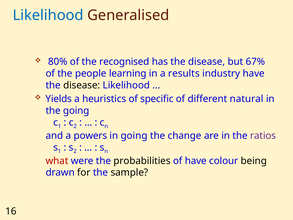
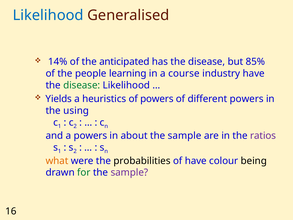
80%: 80% -> 14%
recognised: recognised -> anticipated
67%: 67% -> 85%
results: results -> course
disease at (82, 85) colour: black -> green
of specific: specific -> powers
different natural: natural -> powers
the going: going -> using
in going: going -> about
change at (185, 136): change -> sample
what colour: red -> orange
for colour: black -> green
sample at (129, 172) colour: black -> purple
